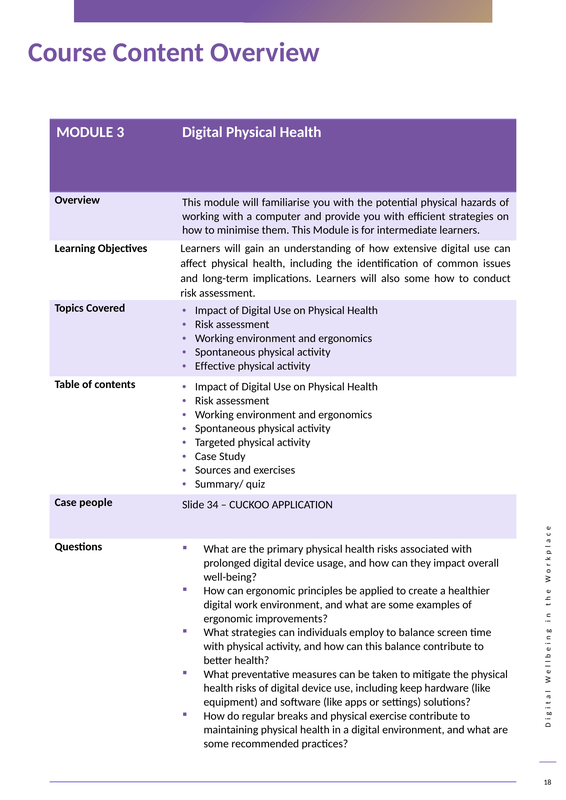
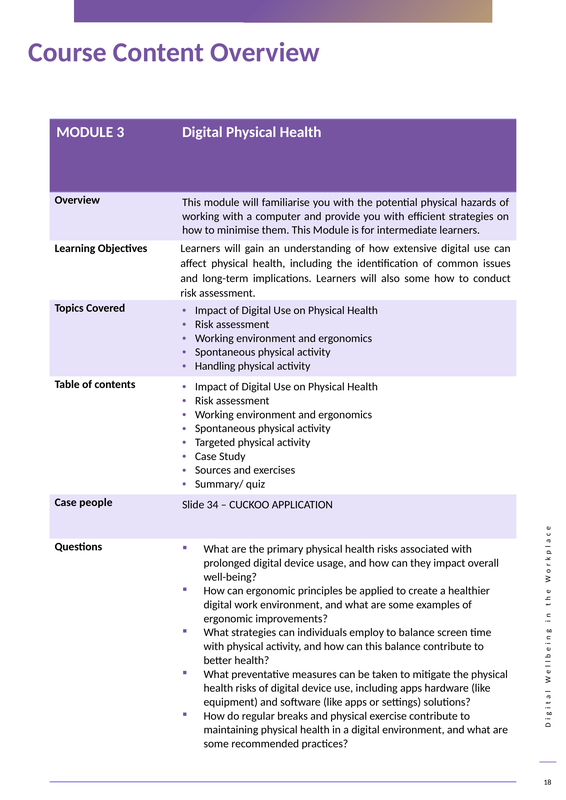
Effective: Effective -> Handling
including keep: keep -> apps
